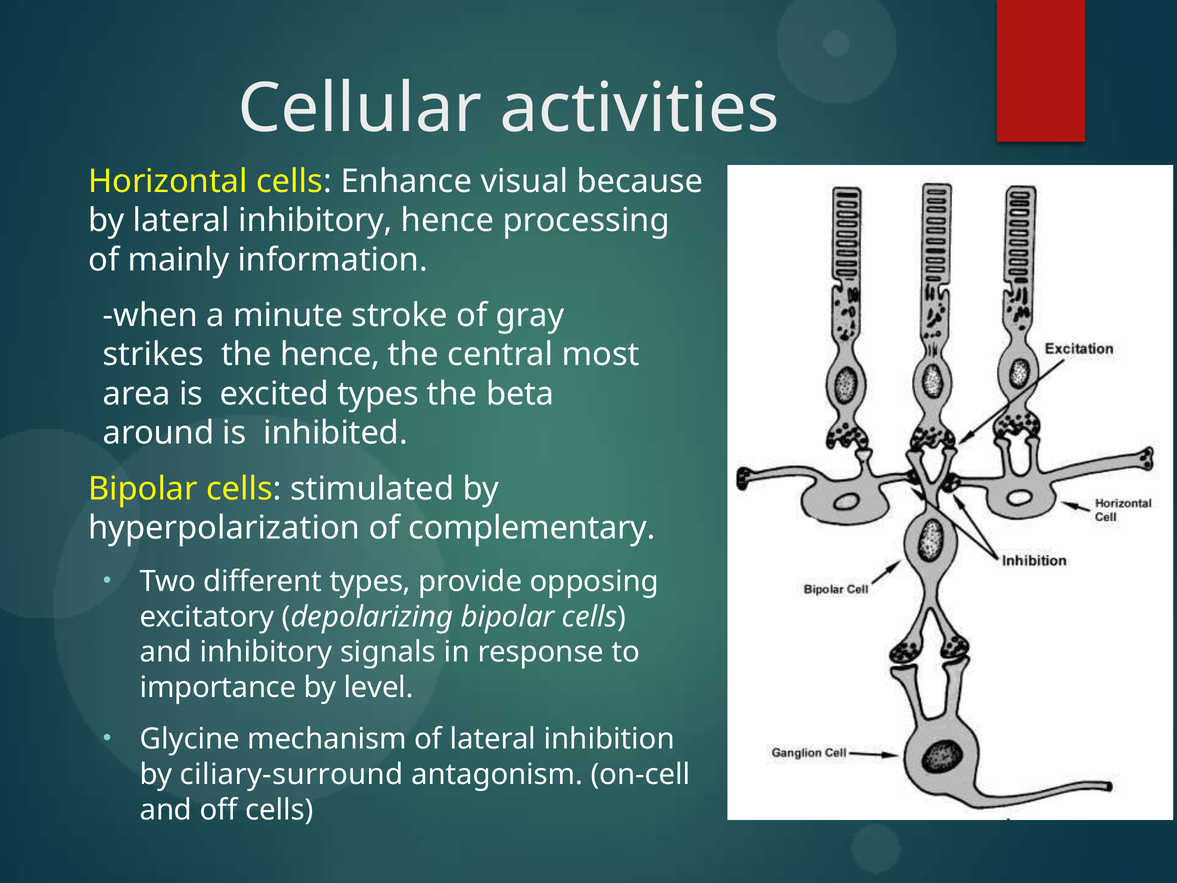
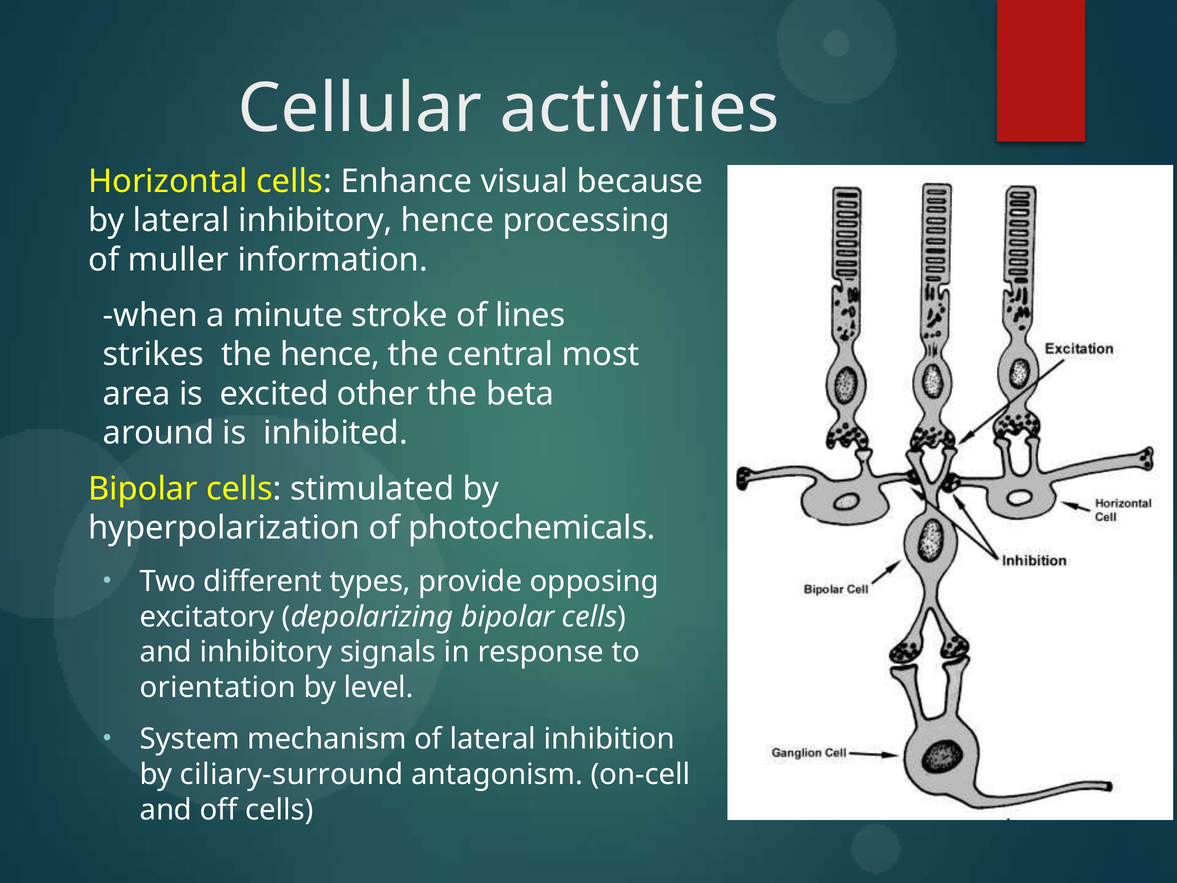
mainly: mainly -> muller
gray: gray -> lines
excited types: types -> other
complementary: complementary -> photochemicals
importance: importance -> orientation
Glycine: Glycine -> System
